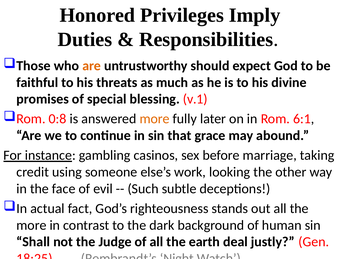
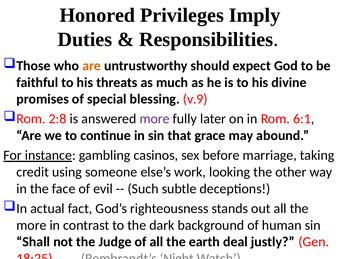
v.1: v.1 -> v.9
0:8: 0:8 -> 2:8
more at (155, 119) colour: orange -> purple
